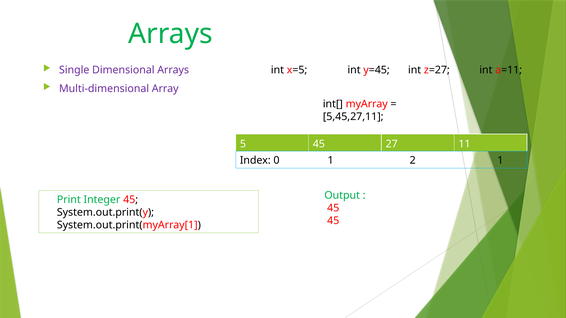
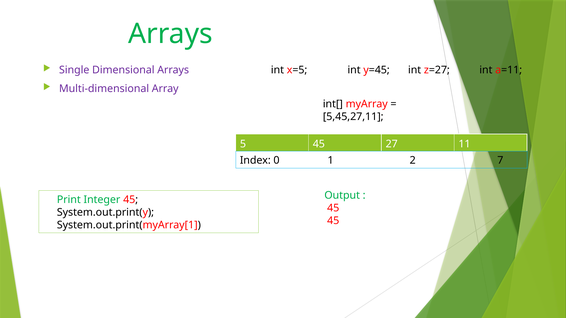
2 1: 1 -> 7
